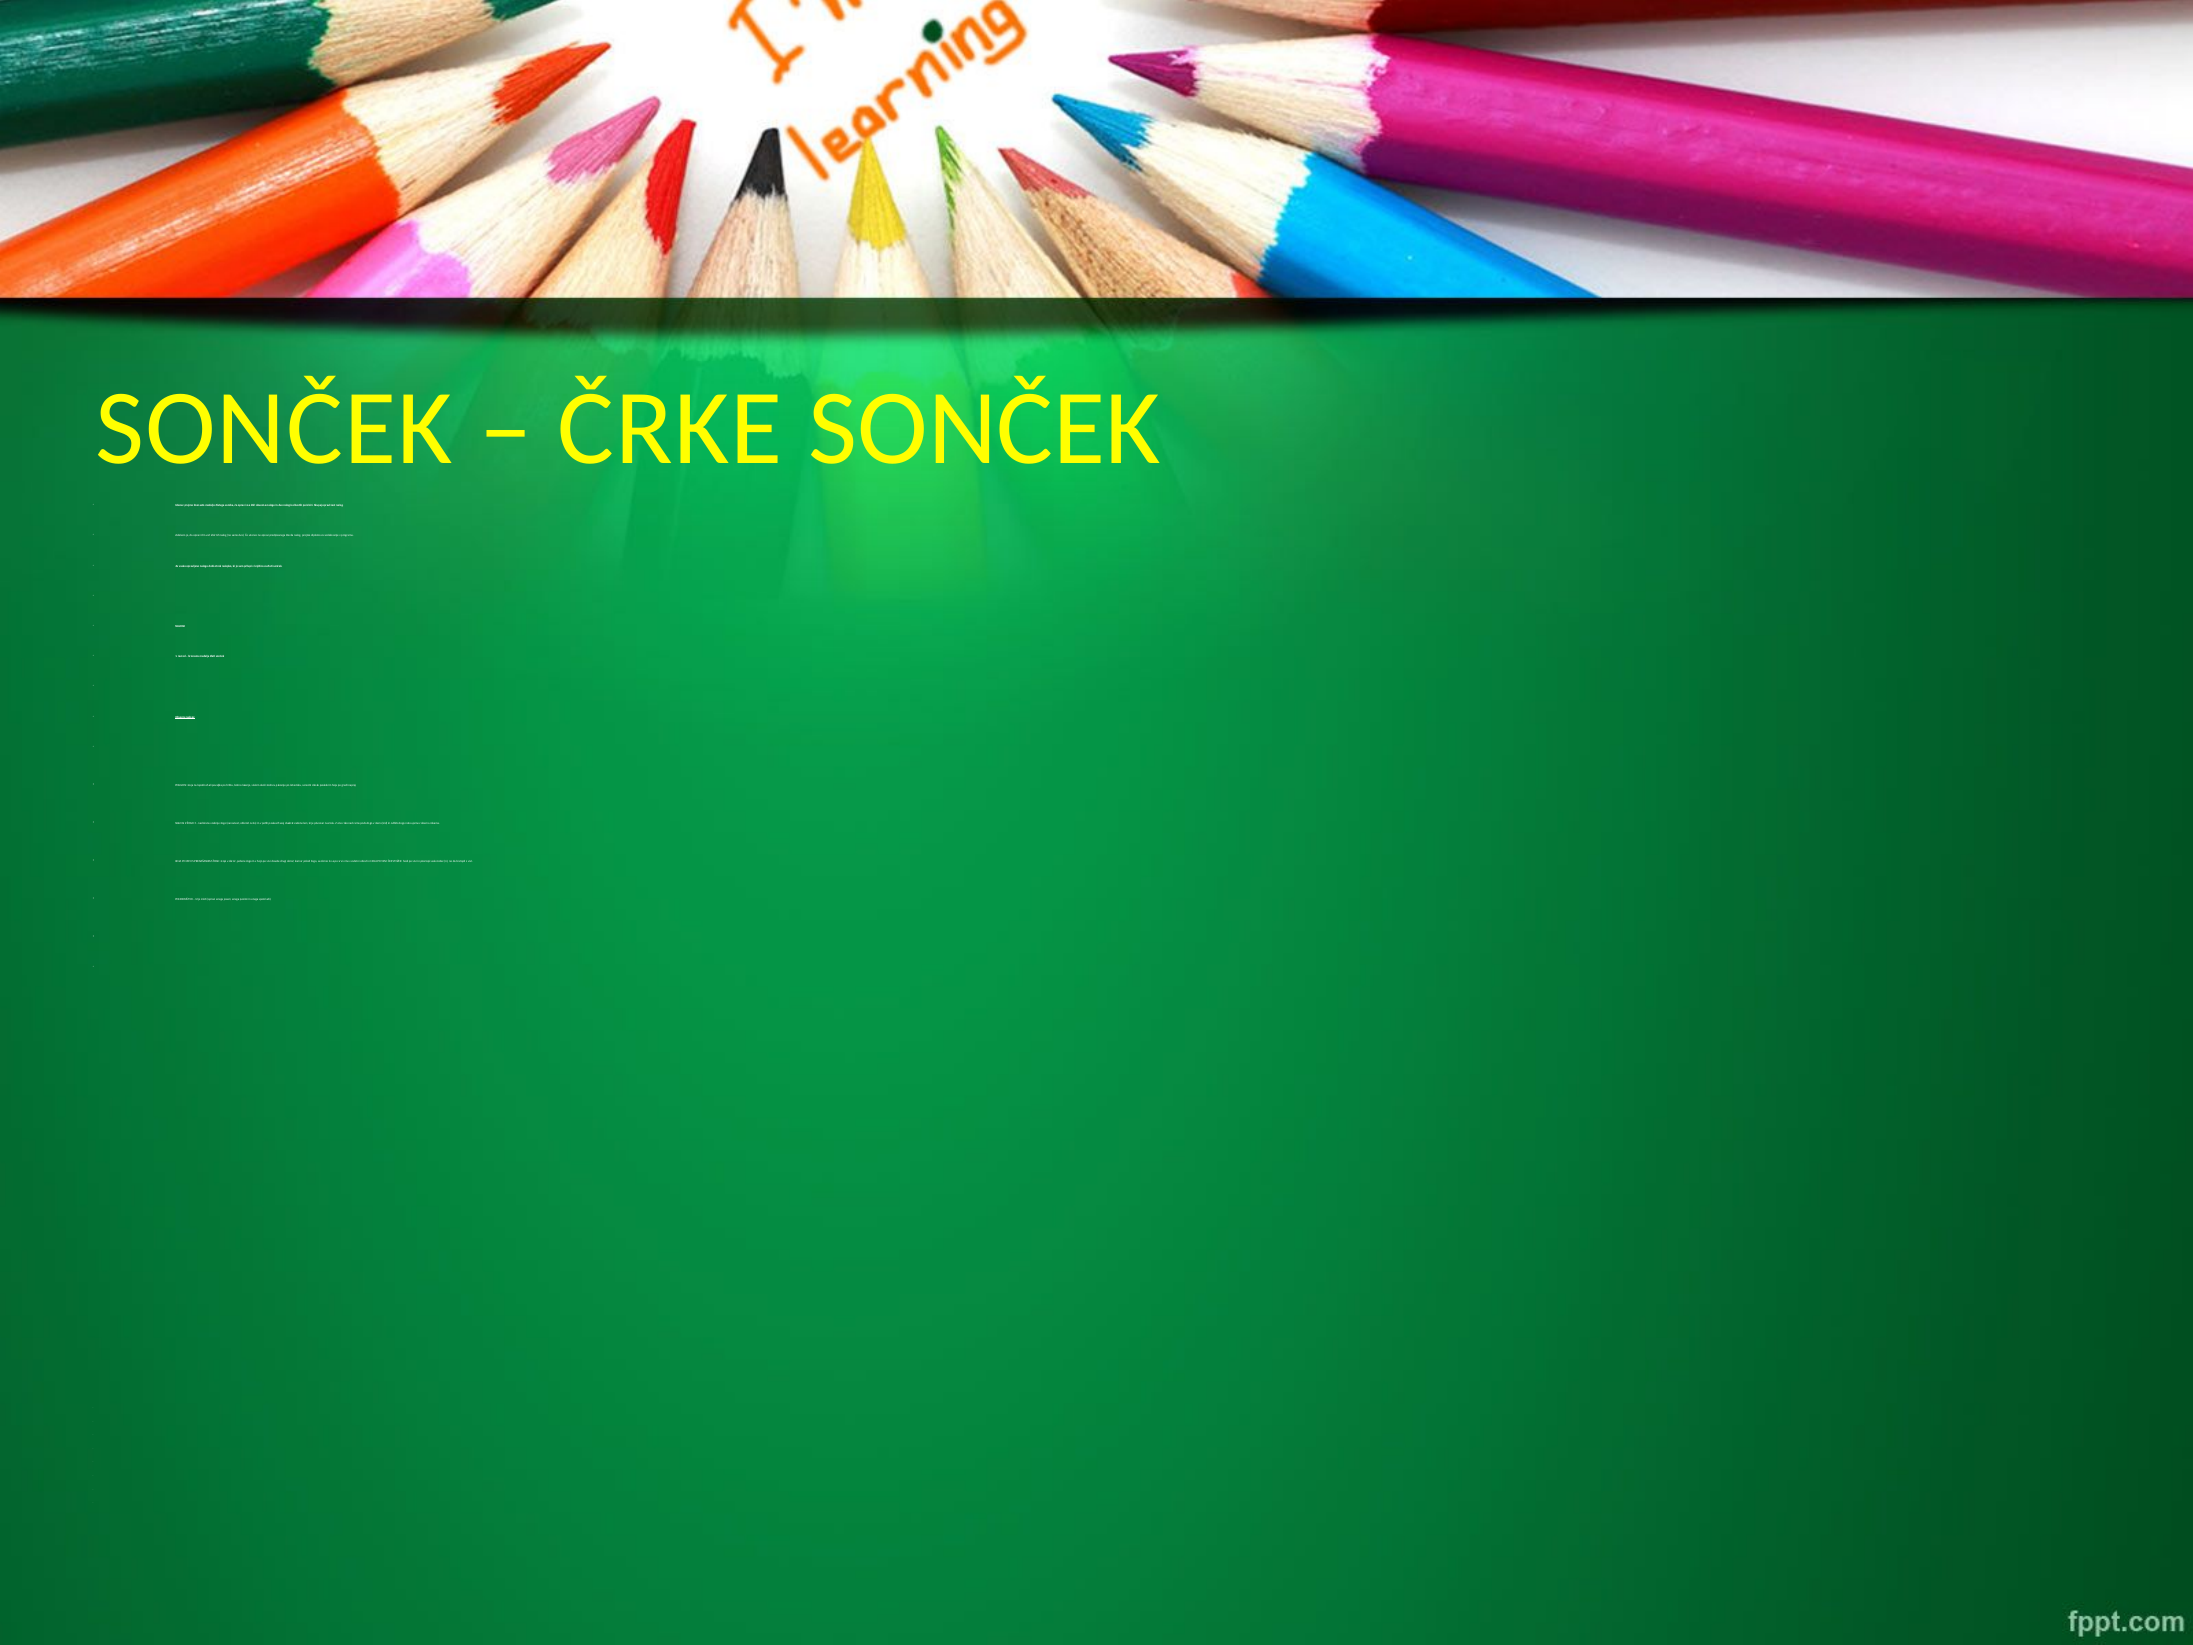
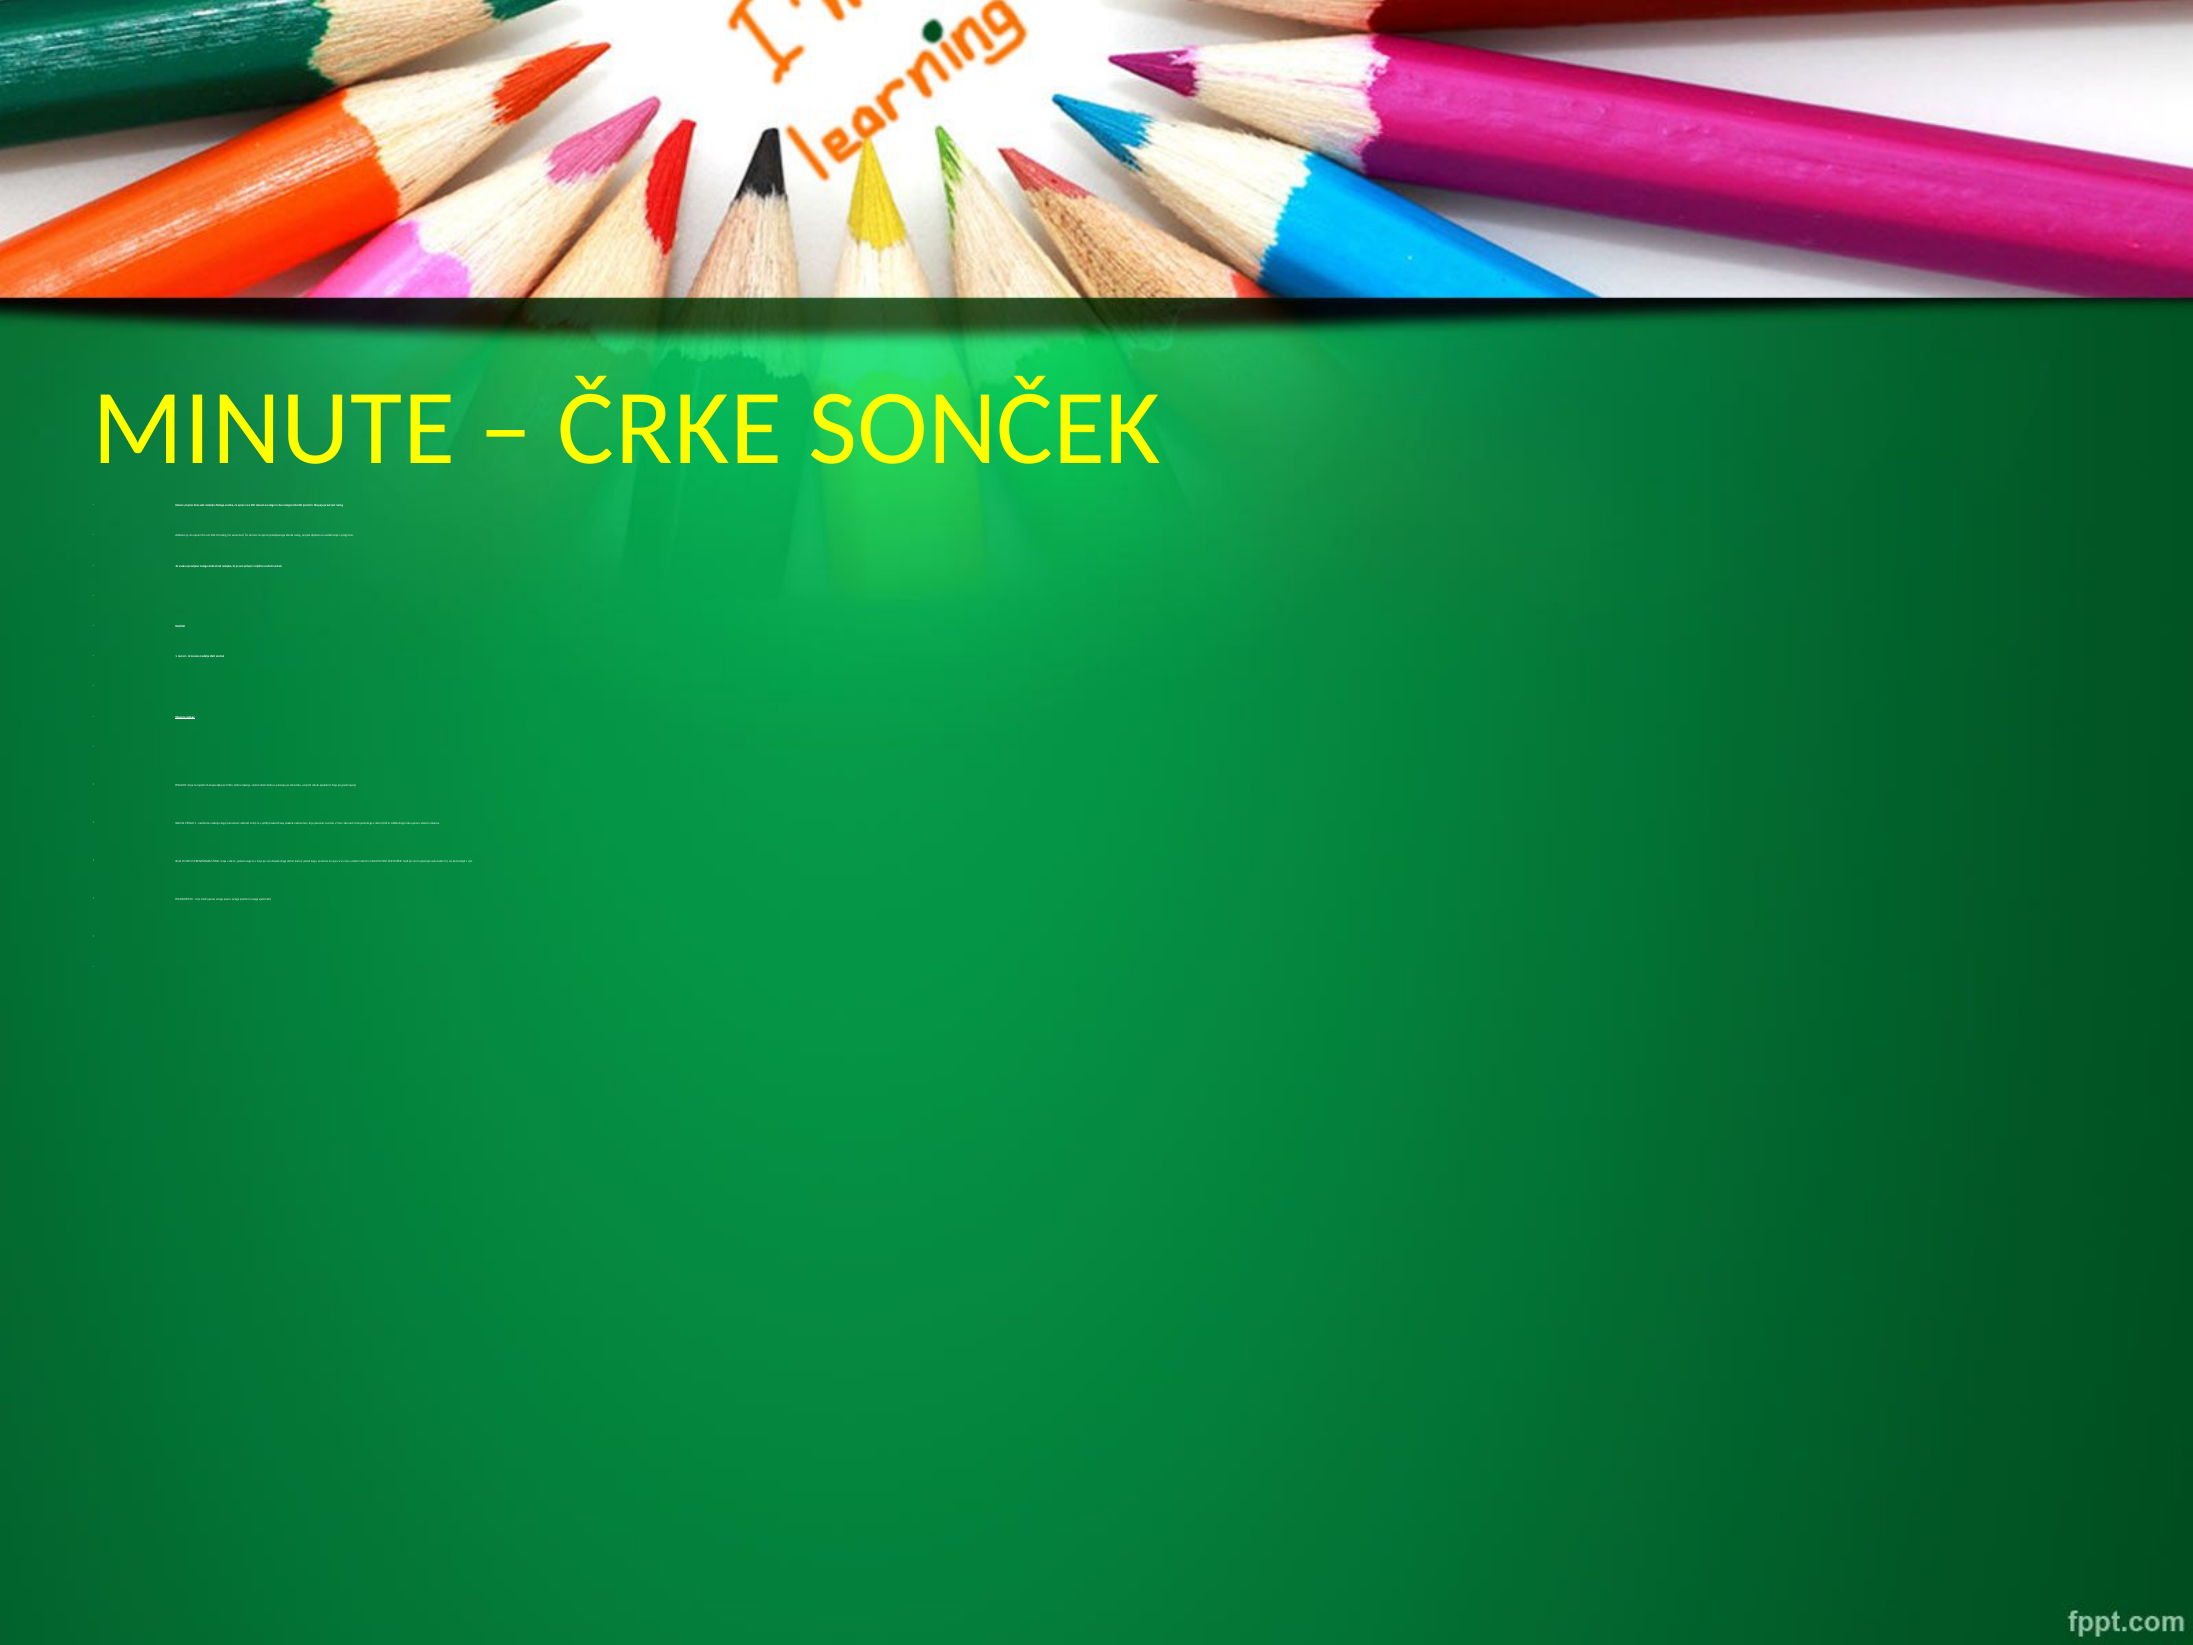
SONČEK at (274, 429): SONČEK -> MINUTE
